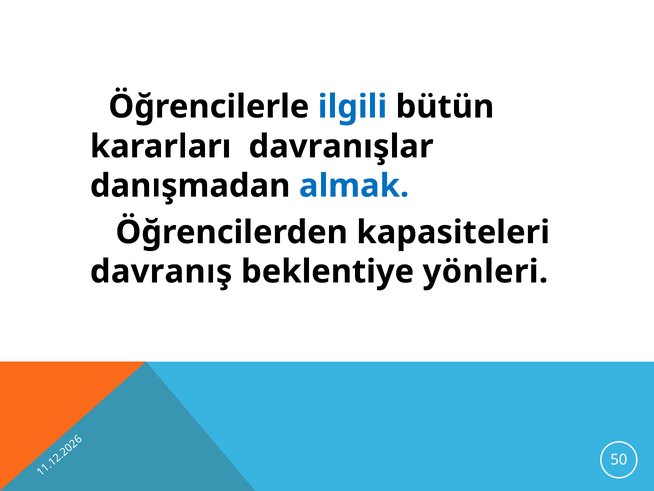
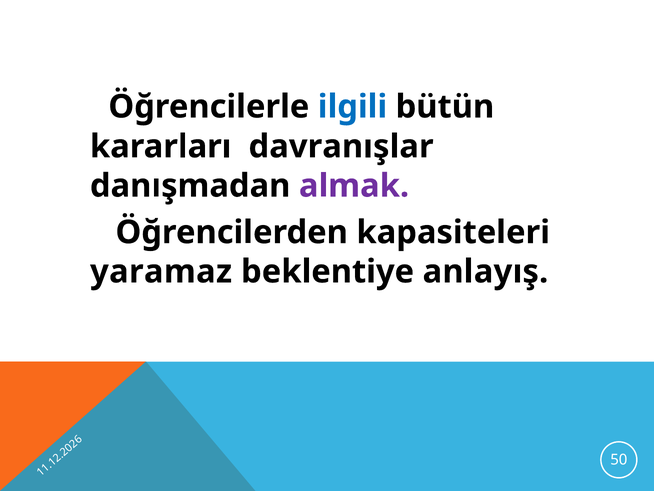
almak colour: blue -> purple
davranış: davranış -> yaramaz
yönleri: yönleri -> anlayış
